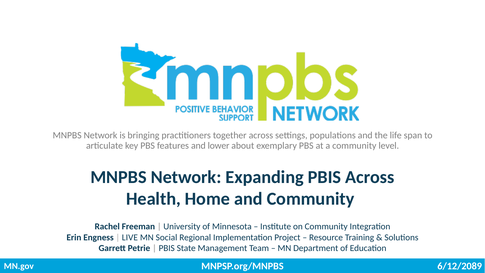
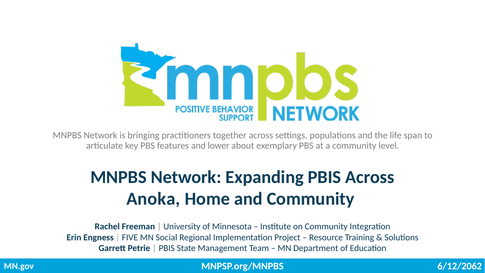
Health: Health -> Anoka
LIVE: LIVE -> FIVE
6/12/2089: 6/12/2089 -> 6/12/2062
